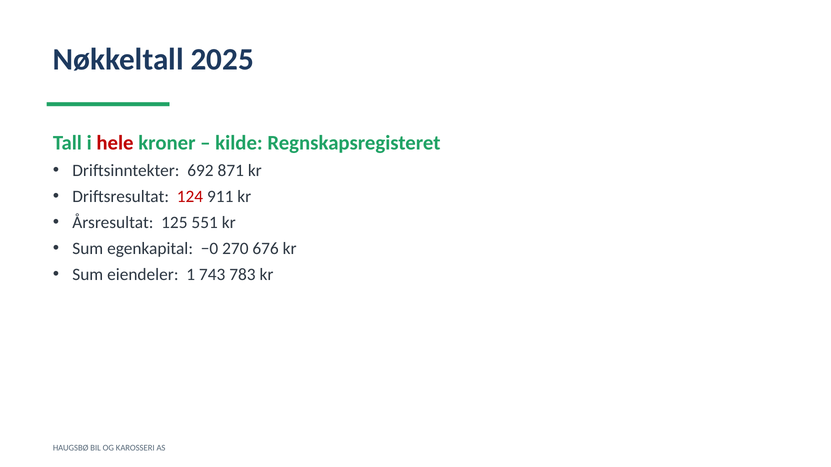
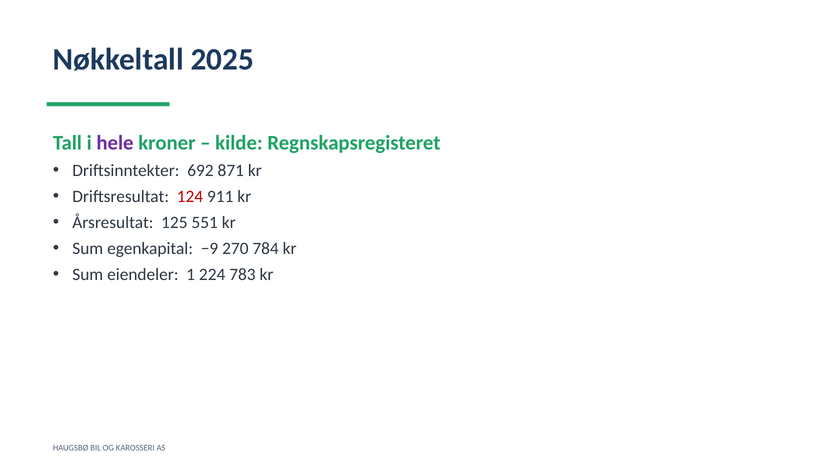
hele colour: red -> purple
−0: −0 -> −9
676: 676 -> 784
743: 743 -> 224
